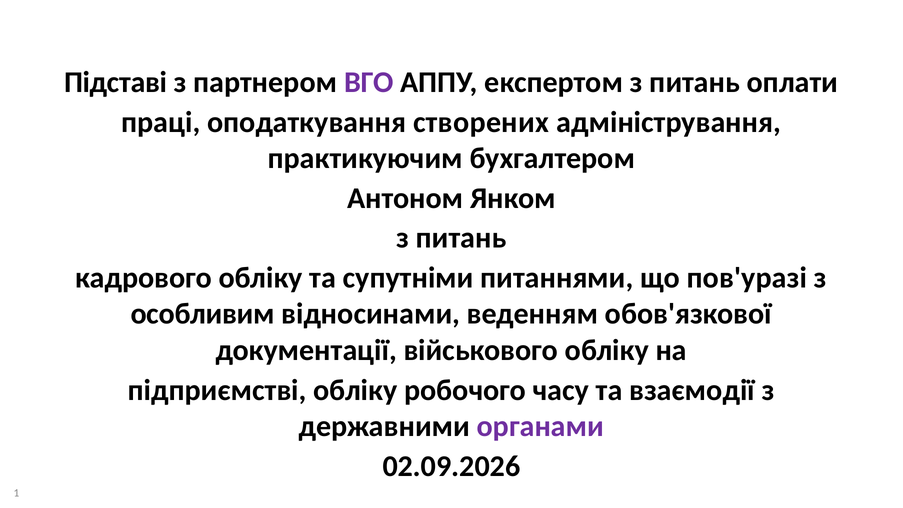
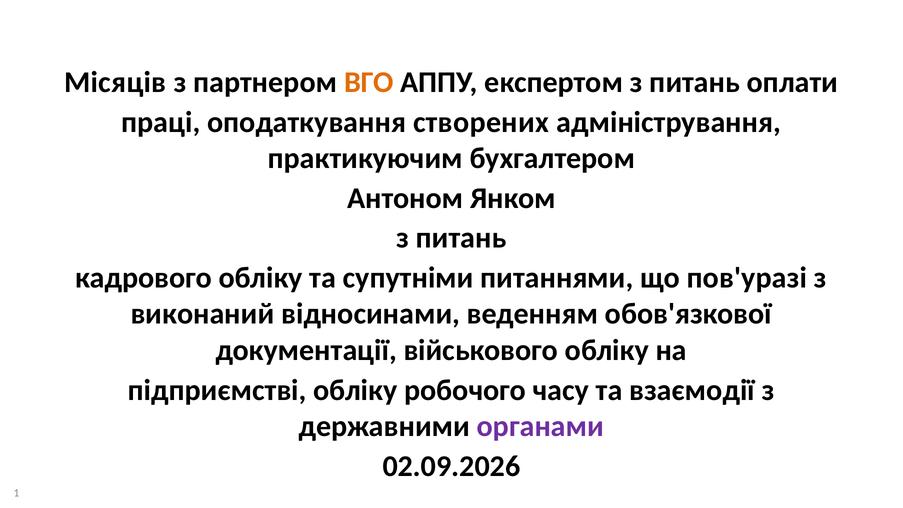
Підставі: Підставі -> Місяців
ВГО colour: purple -> orange
особливим: особливим -> виконаний
